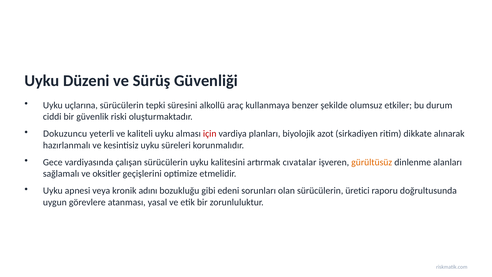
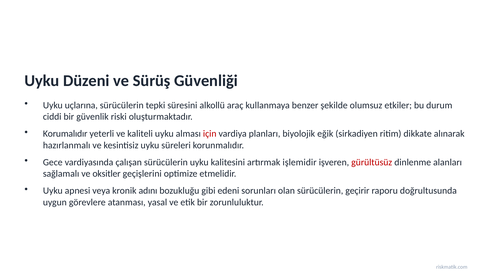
Dokuzuncu: Dokuzuncu -> Korumalıdır
azot: azot -> eğik
cıvatalar: cıvatalar -> işlemidir
gürültüsüz colour: orange -> red
üretici: üretici -> geçirir
